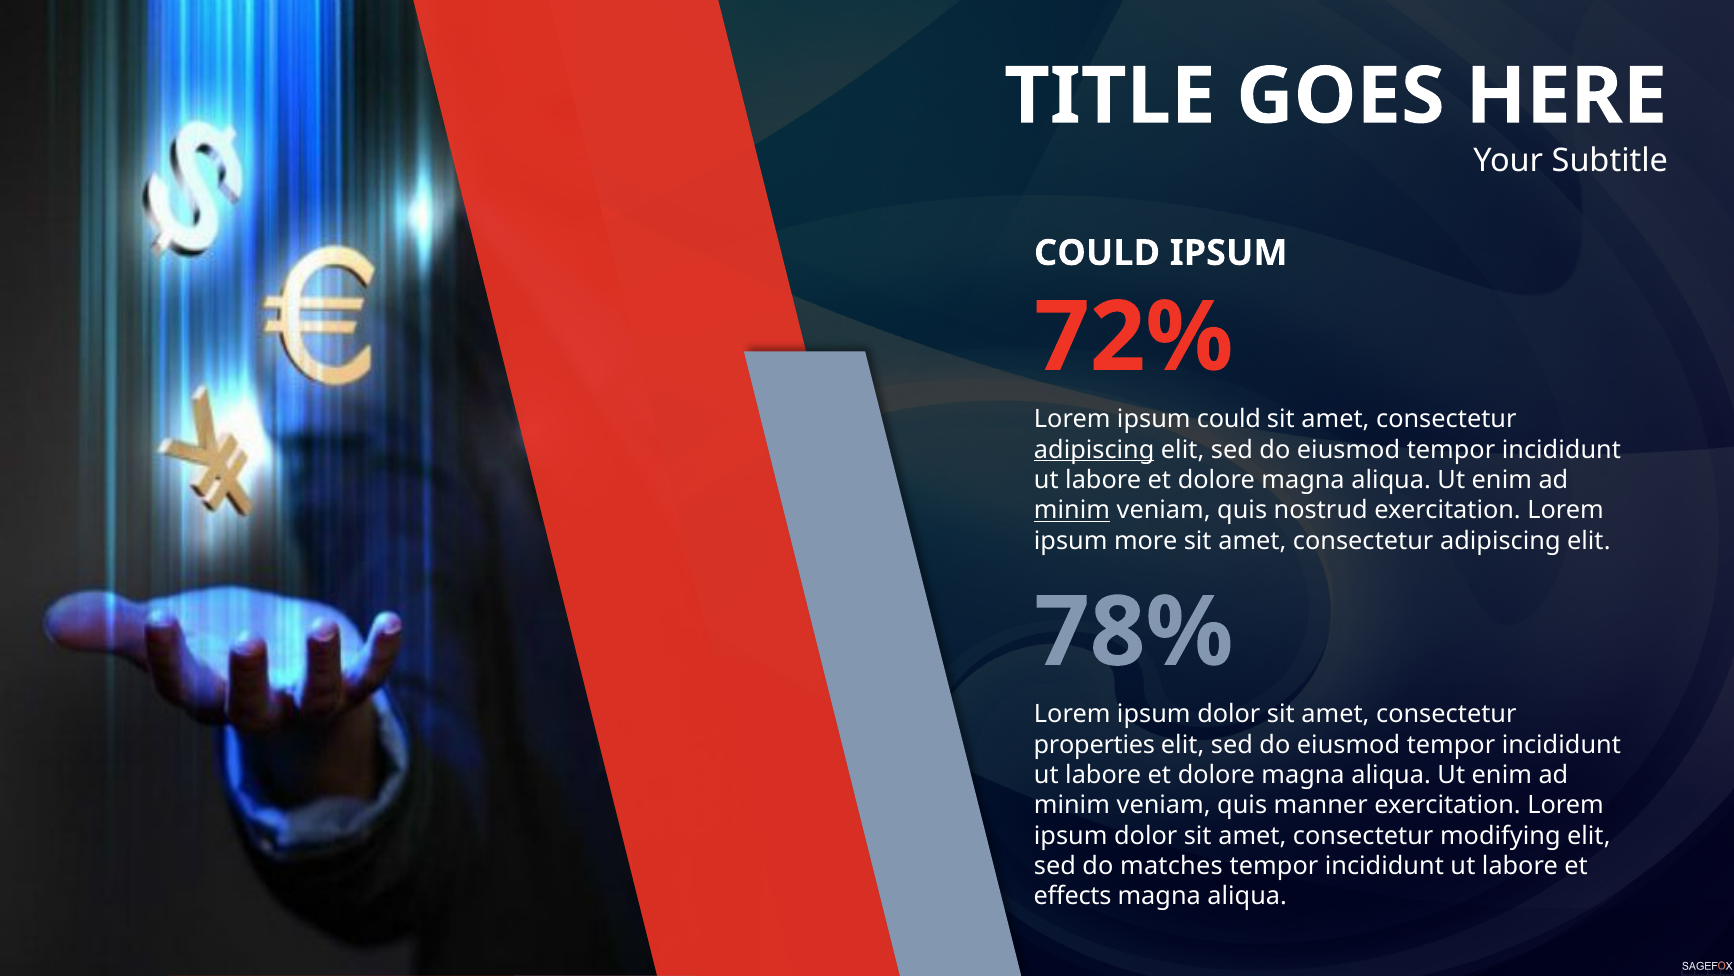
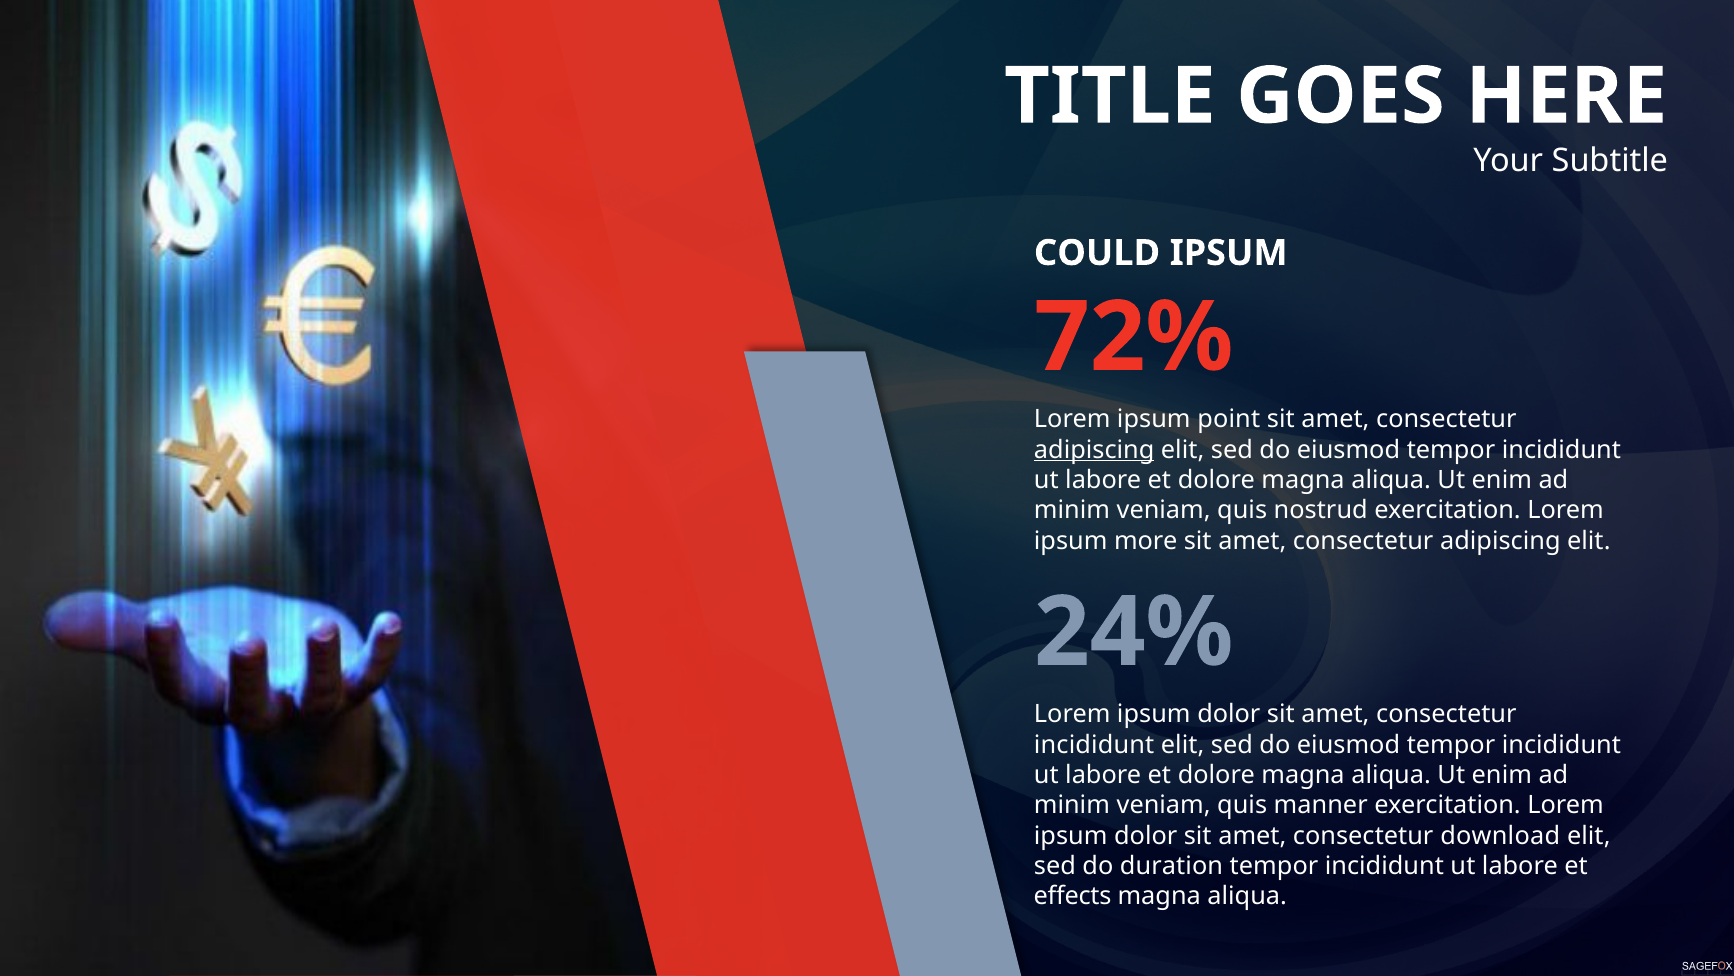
ipsum could: could -> point
minim at (1072, 510) underline: present -> none
78%: 78% -> 24%
properties at (1094, 744): properties -> incididunt
modifying: modifying -> download
matches: matches -> duration
